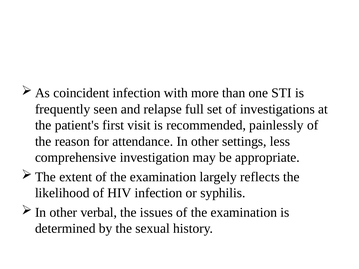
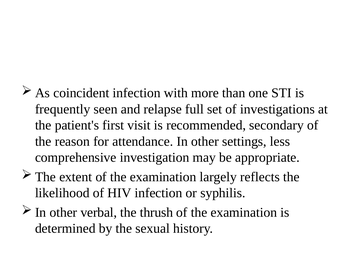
painlessly: painlessly -> secondary
issues: issues -> thrush
